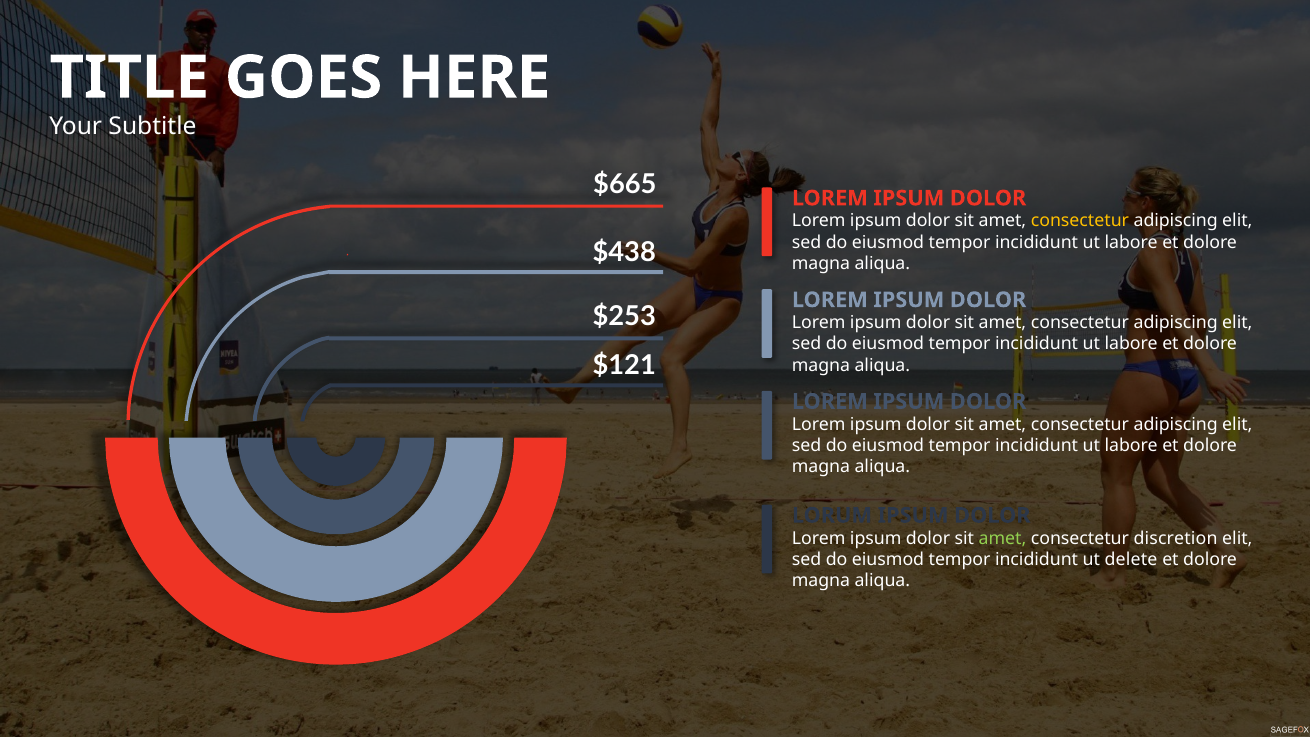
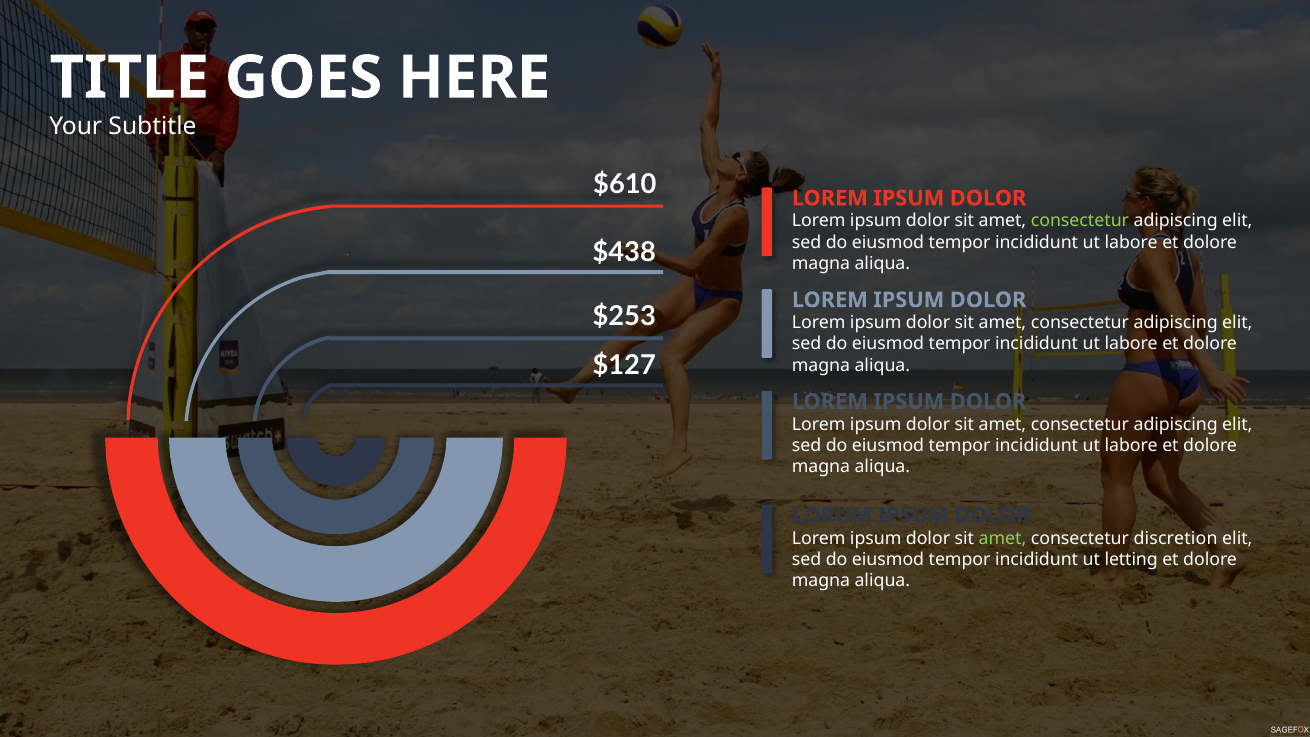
$665: $665 -> $610
consectetur at (1080, 221) colour: yellow -> light green
$121: $121 -> $127
delete: delete -> letting
